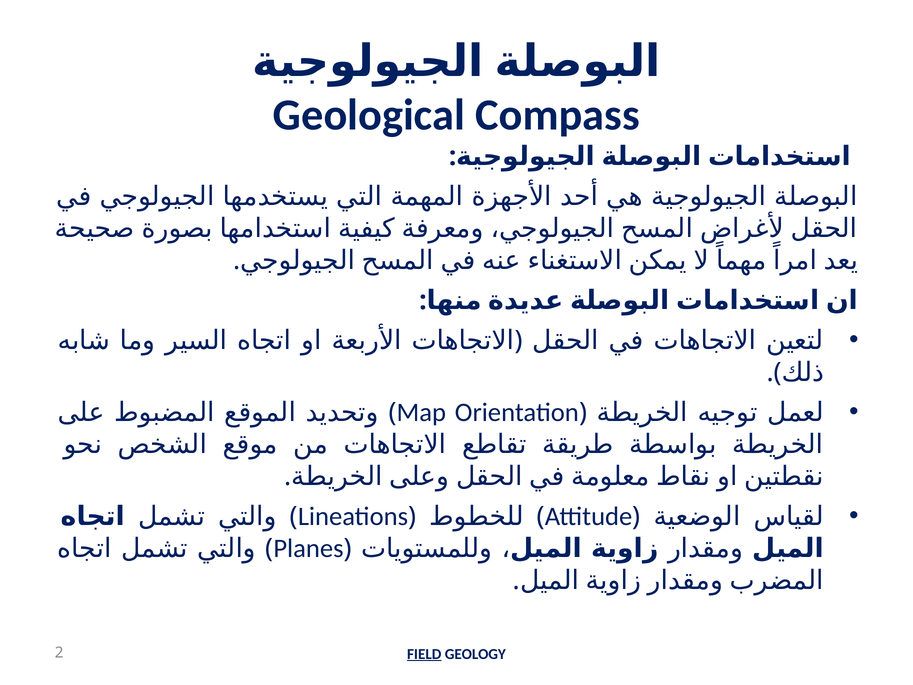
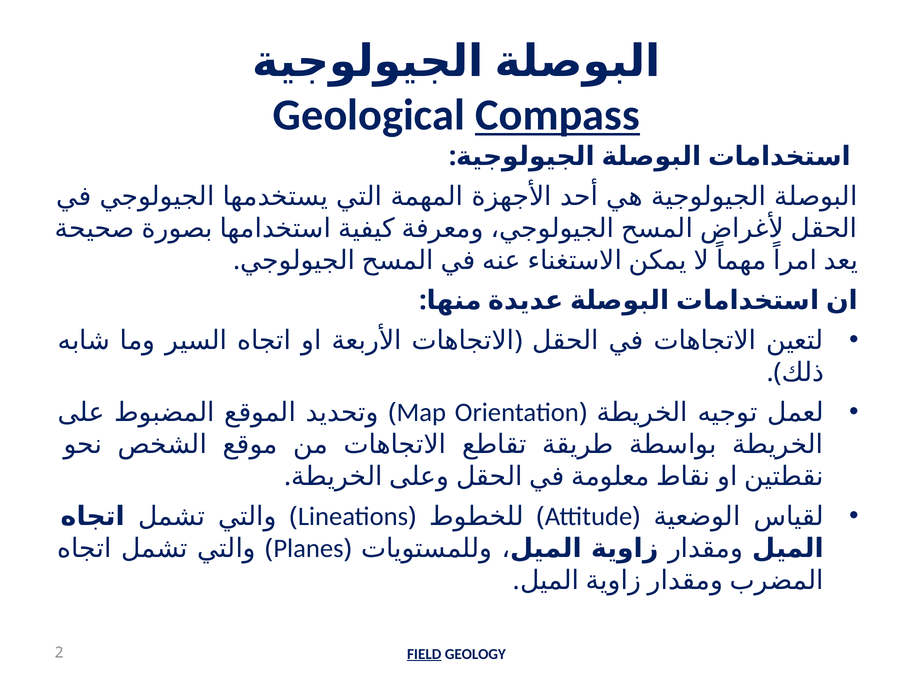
Compass underline: none -> present
